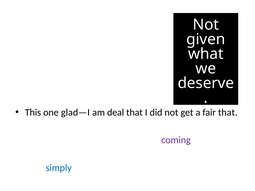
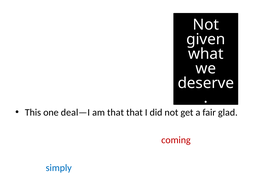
glad—I: glad—I -> deal—I
am deal: deal -> that
fair that: that -> glad
coming colour: purple -> red
